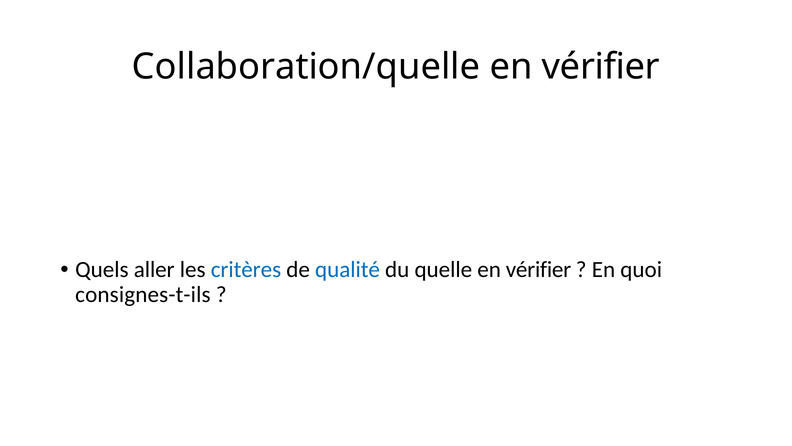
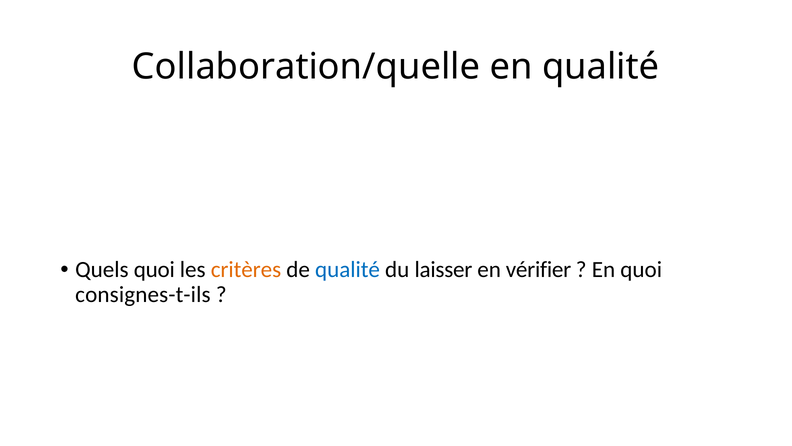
vérifier at (601, 67): vérifier -> qualité
Quels aller: aller -> quoi
critères colour: blue -> orange
quelle: quelle -> laisser
